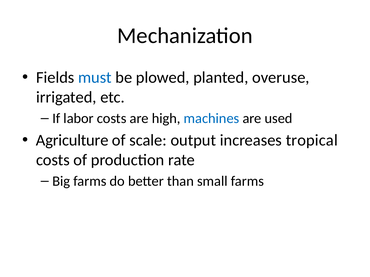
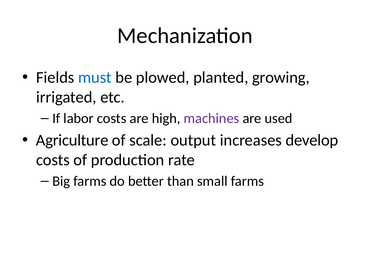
overuse: overuse -> growing
machines colour: blue -> purple
tropical: tropical -> develop
